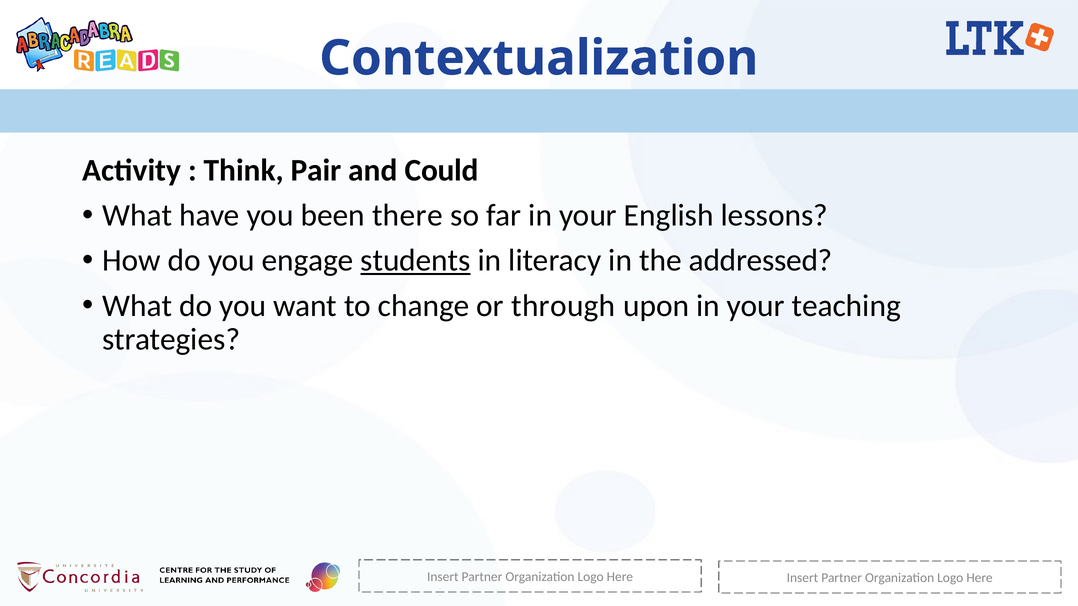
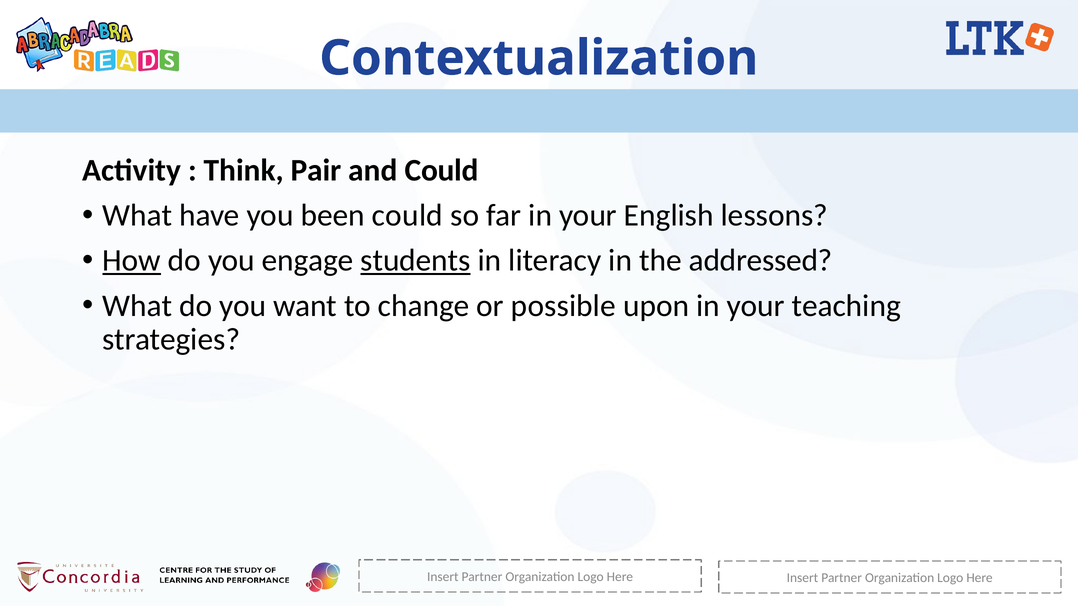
been there: there -> could
How underline: none -> present
through: through -> possible
